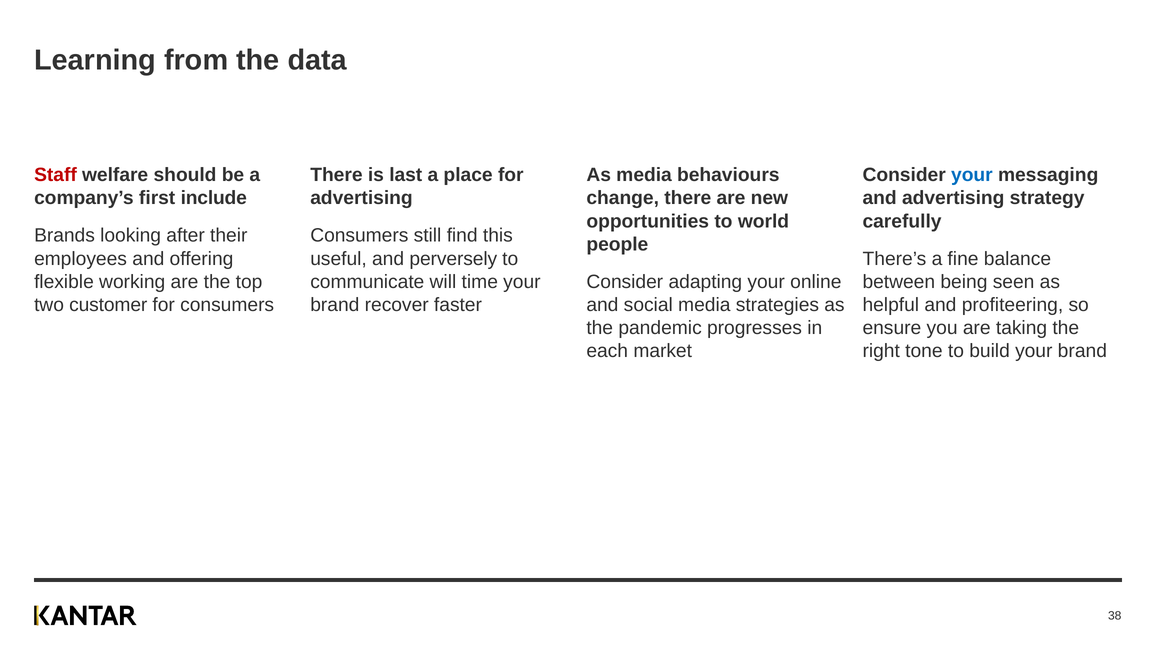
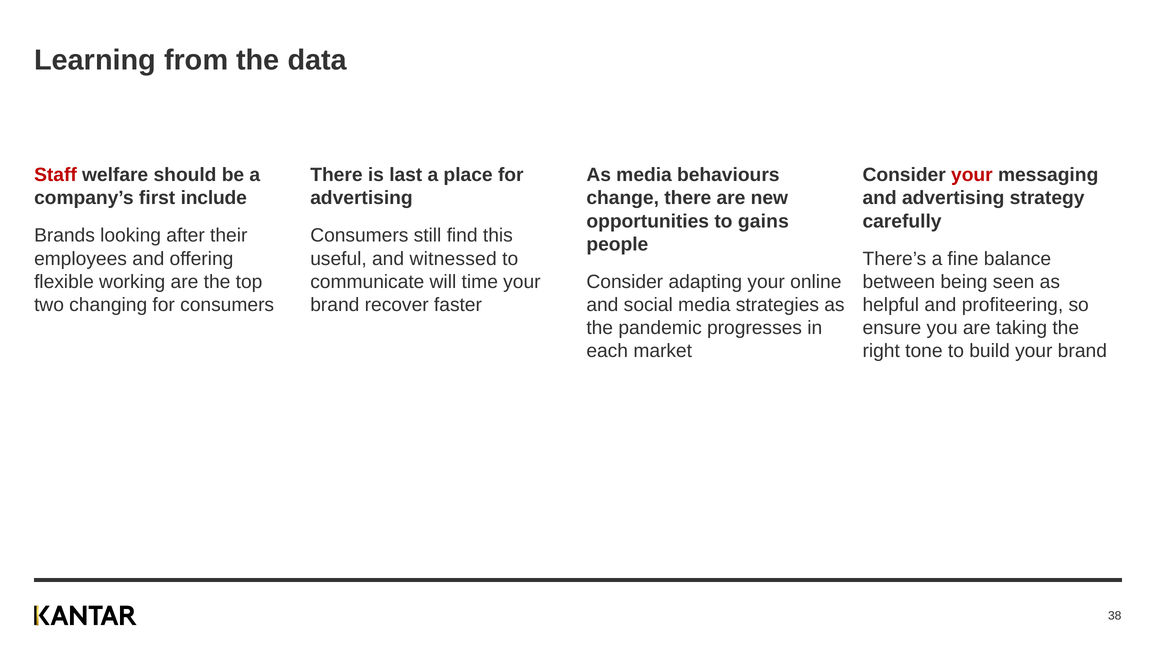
your at (972, 175) colour: blue -> red
world: world -> gains
perversely: perversely -> witnessed
customer: customer -> changing
